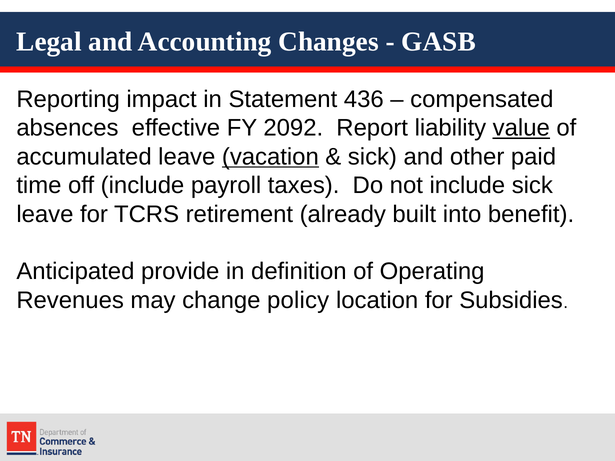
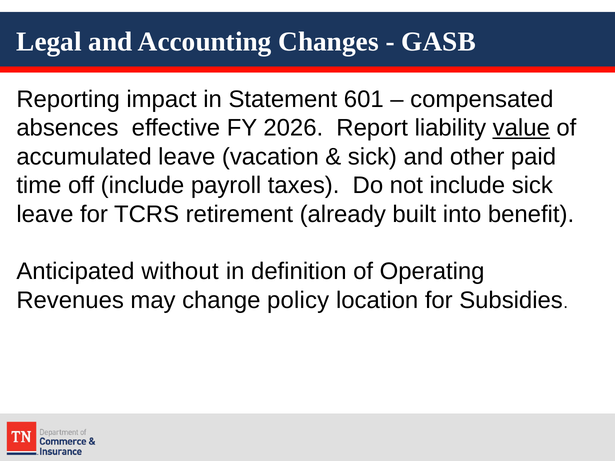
436: 436 -> 601
2092: 2092 -> 2026
vacation underline: present -> none
provide: provide -> without
